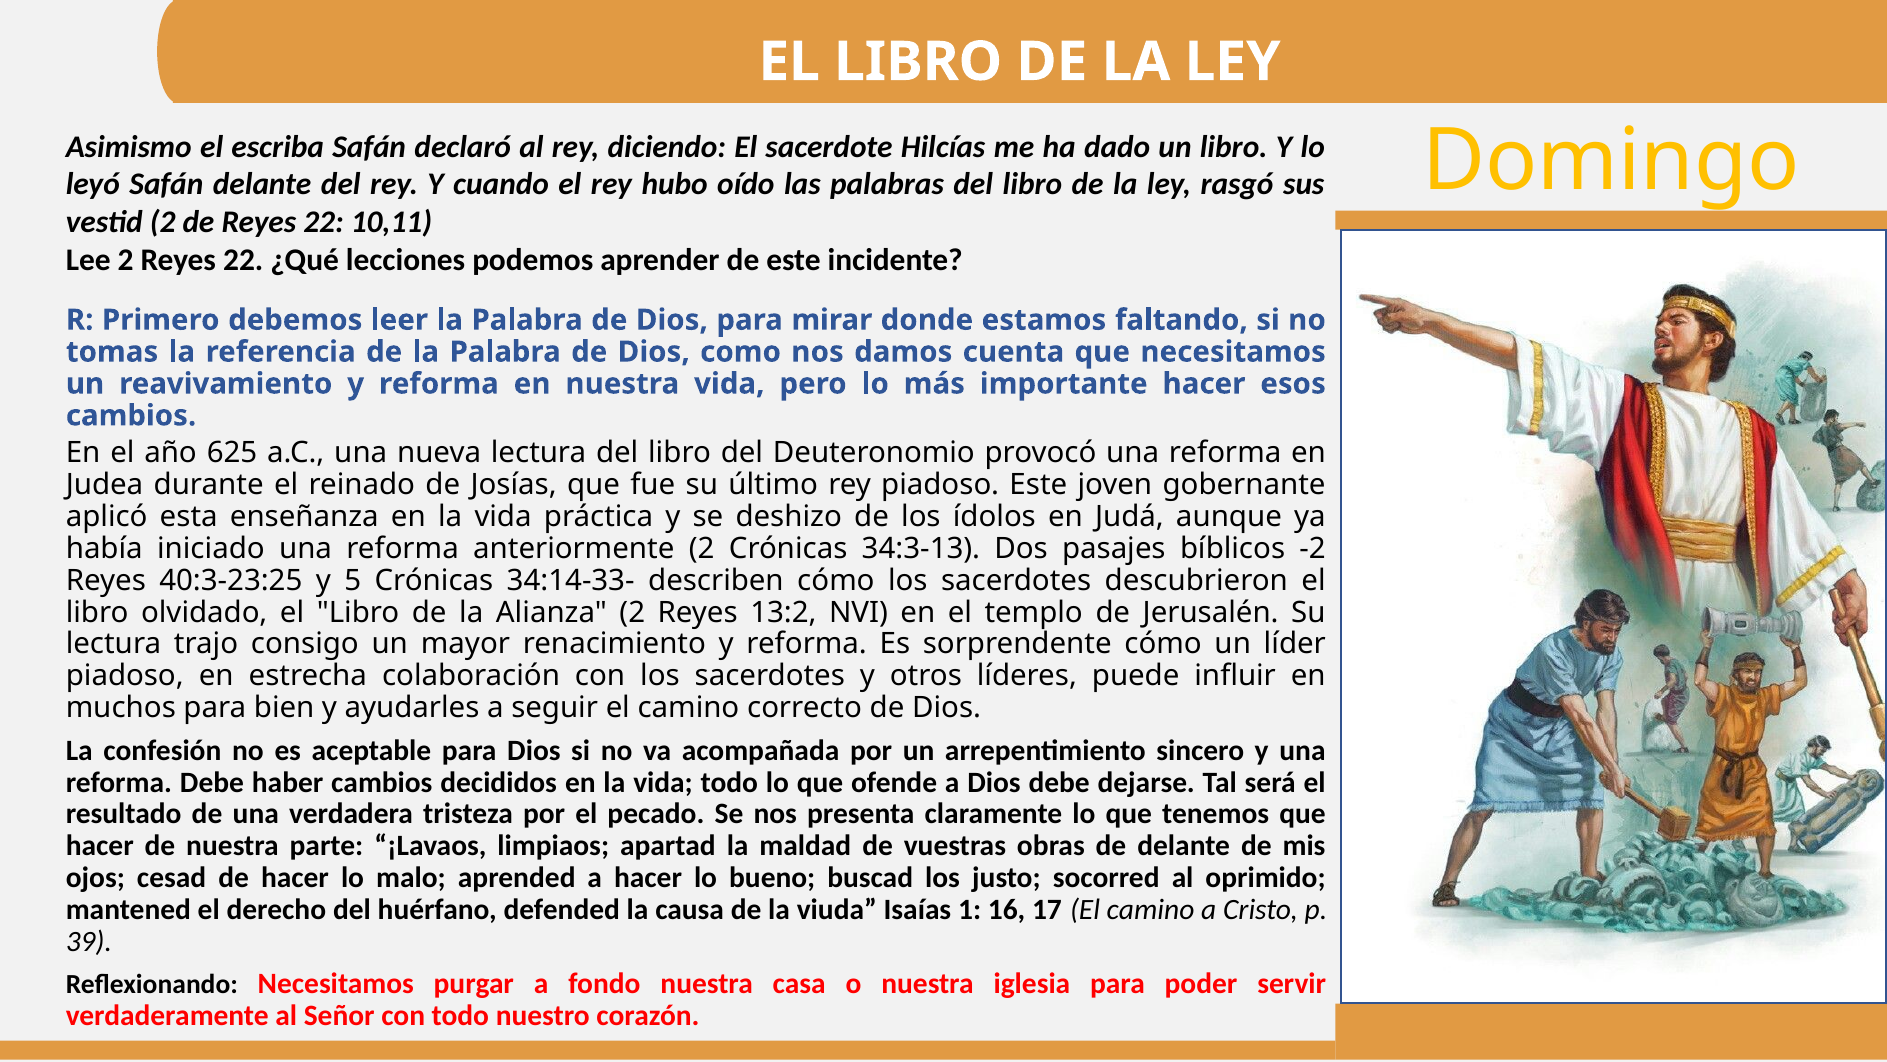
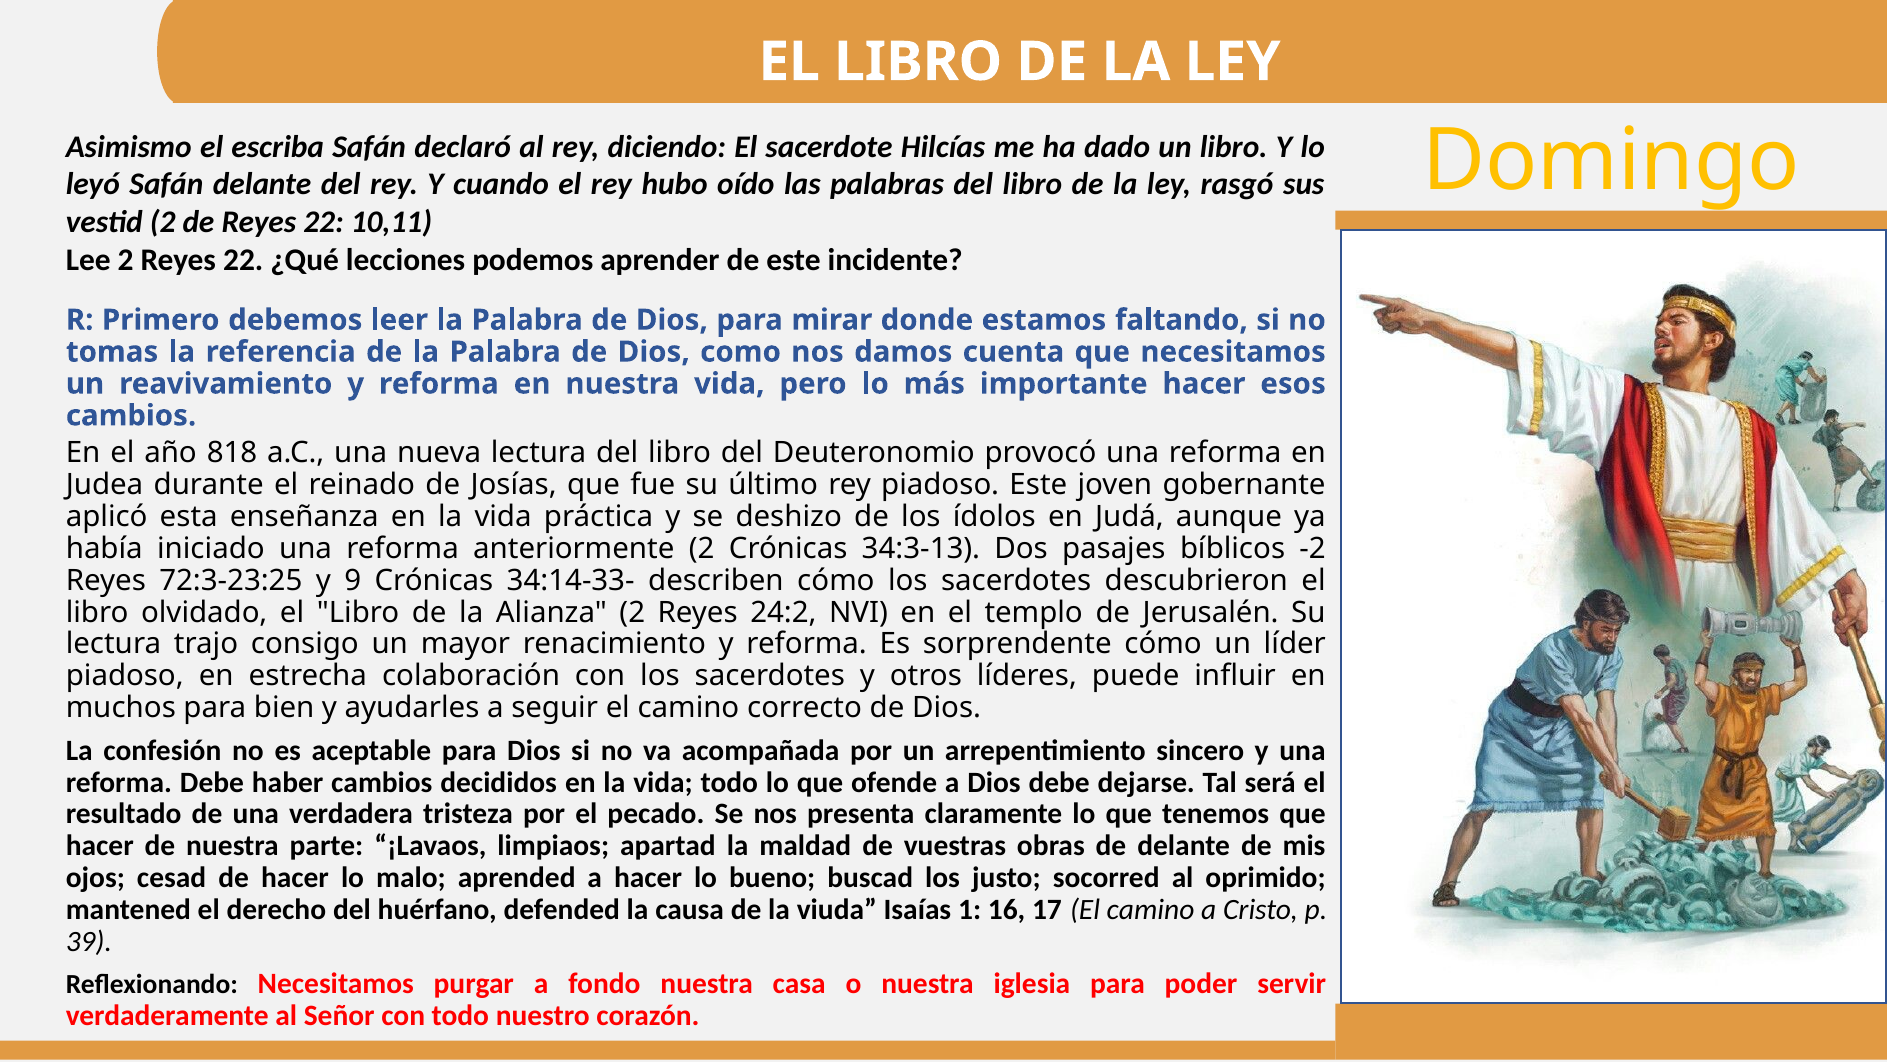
625: 625 -> 818
40:3-23:25: 40:3-23:25 -> 72:3-23:25
5: 5 -> 9
13:2: 13:2 -> 24:2
